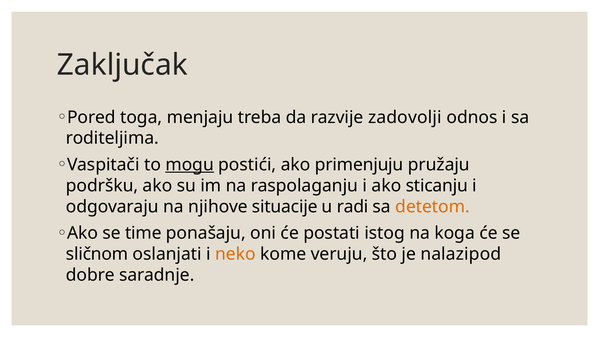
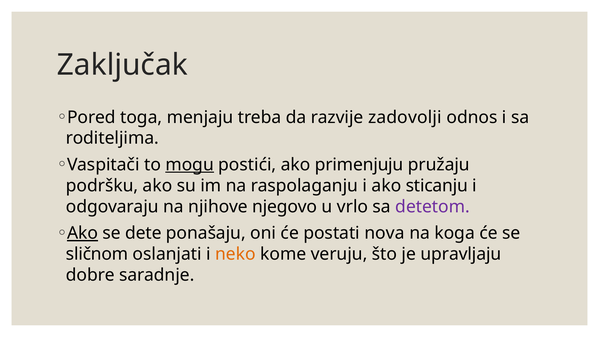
situacije: situacije -> njegovo
radi: radi -> vrlo
detetom colour: orange -> purple
Ako at (83, 233) underline: none -> present
time: time -> dete
istog: istog -> nova
nalazipod: nalazipod -> upravljaju
